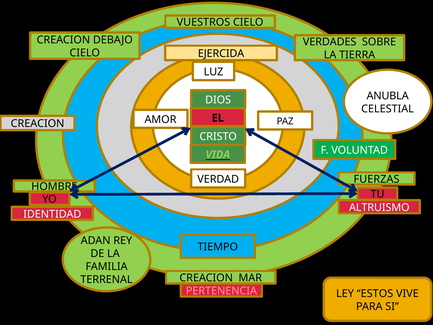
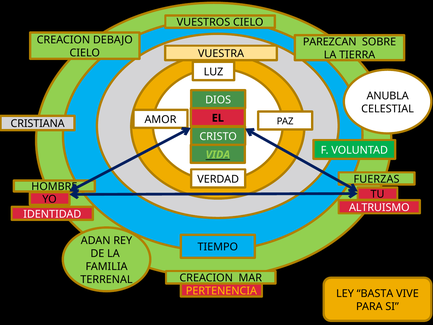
VERDADES: VERDADES -> PAREZCAN
EJERCIDA: EJERCIDA -> VUESTRA
CREACION at (38, 124): CREACION -> CRISTIANA
PERTENENCIA colour: pink -> yellow
ESTOS: ESTOS -> BASTA
